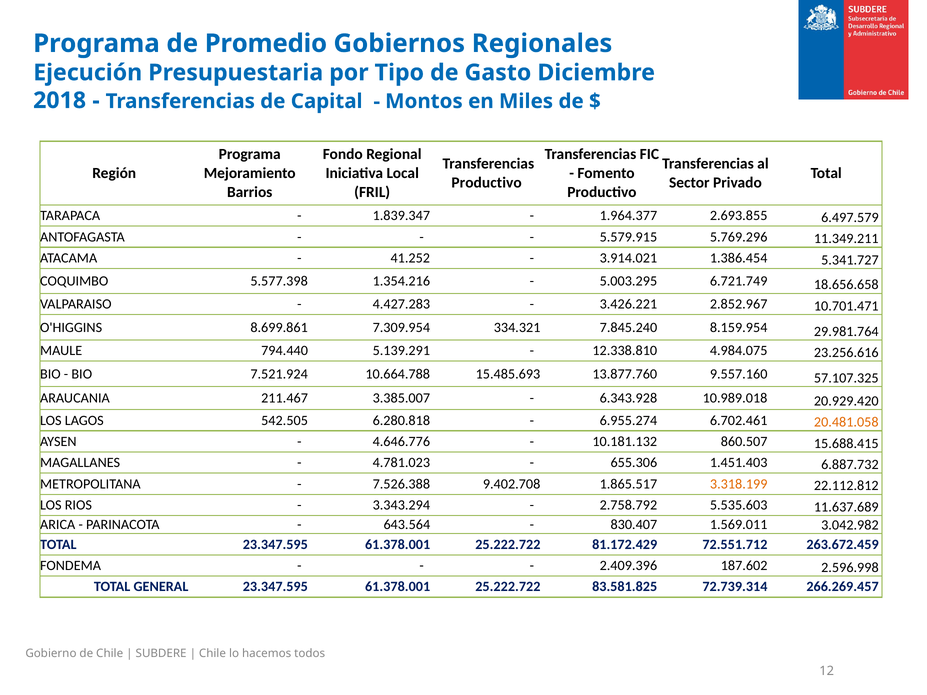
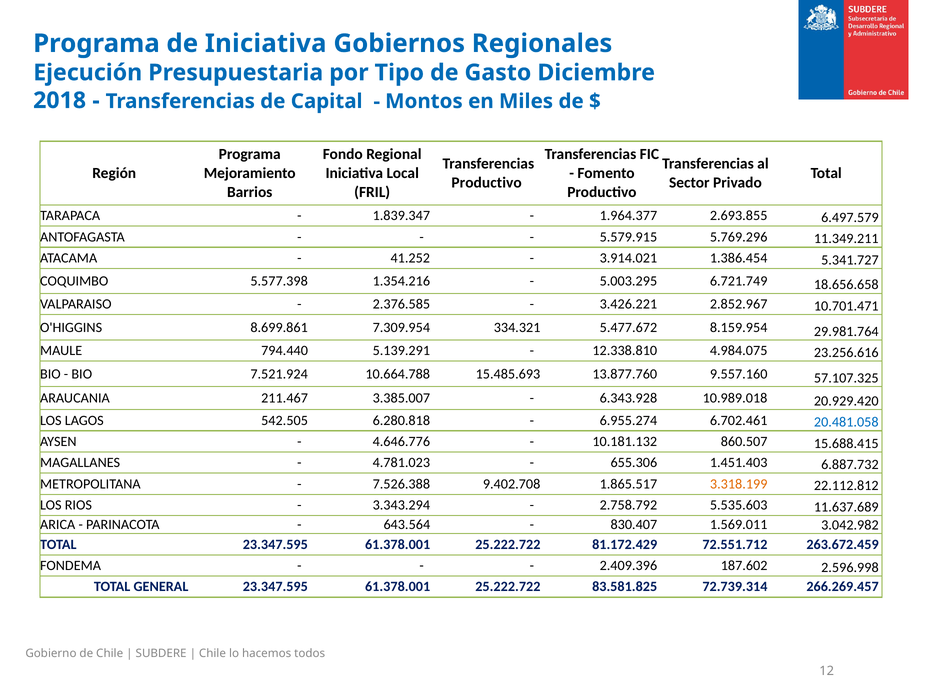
de Promedio: Promedio -> Iniciativa
4.427.283: 4.427.283 -> 2.376.585
7.845.240: 7.845.240 -> 5.477.672
20.481.058 colour: orange -> blue
